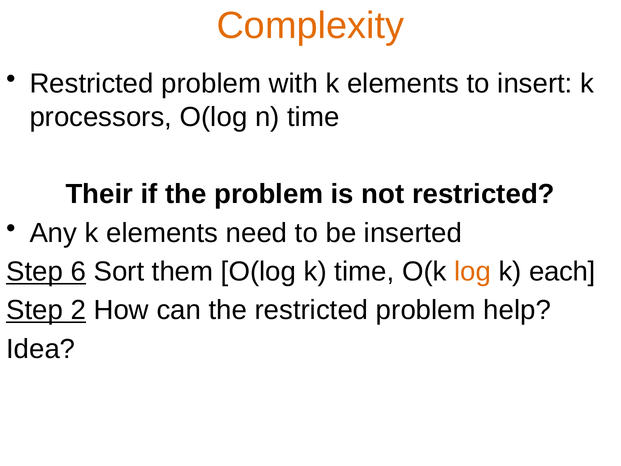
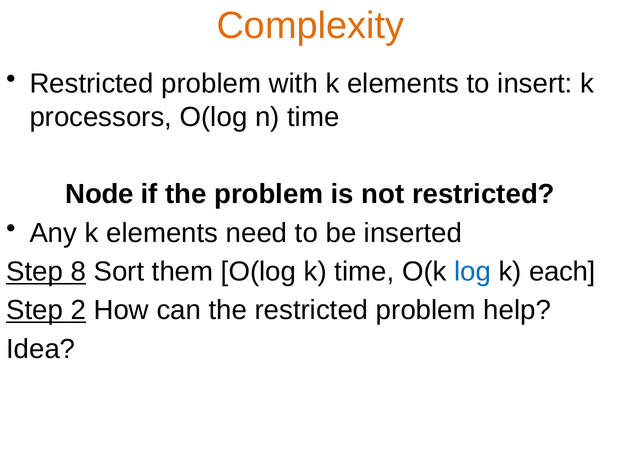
Their: Their -> Node
6: 6 -> 8
log colour: orange -> blue
